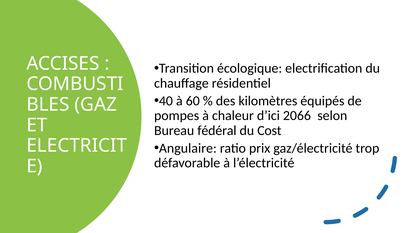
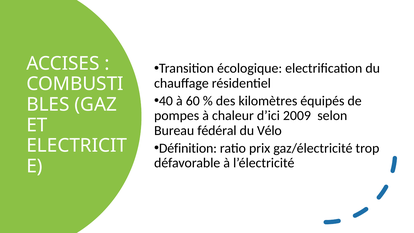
2066: 2066 -> 2009
Cost: Cost -> Vélo
Angulaire: Angulaire -> Définition
